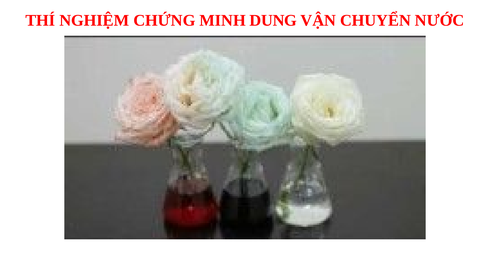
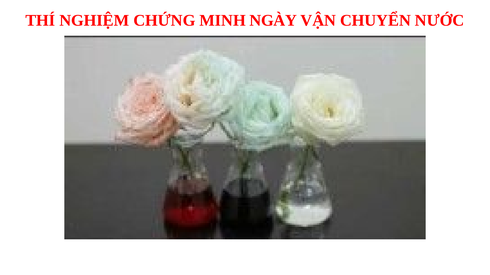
DUNG: DUNG -> NGÀY
